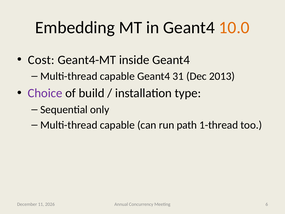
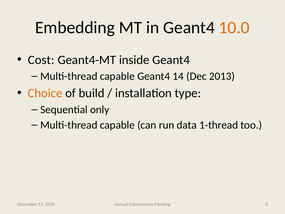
31: 31 -> 14
Choice colour: purple -> orange
path: path -> data
